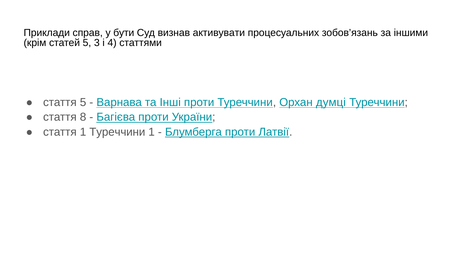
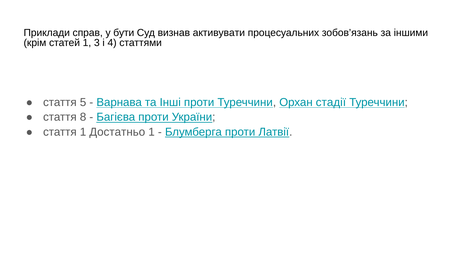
статей 5: 5 -> 1
думці: думці -> стадії
1 Туреччини: Туреччини -> Достатньо
